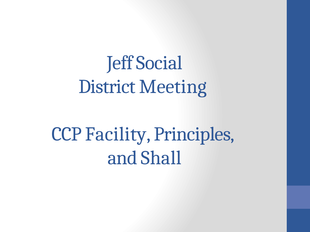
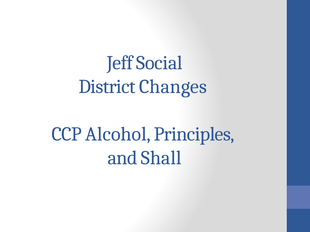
Meeting: Meeting -> Changes
Facility: Facility -> Alcohol
